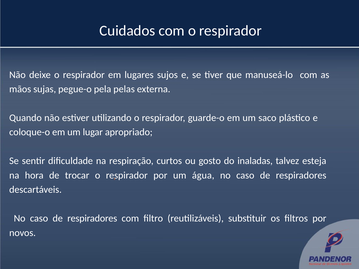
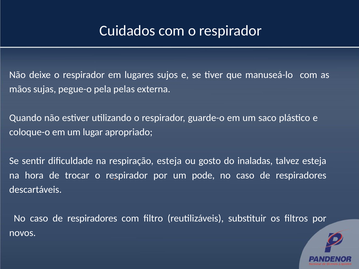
respiração curtos: curtos -> esteja
água: água -> pode
